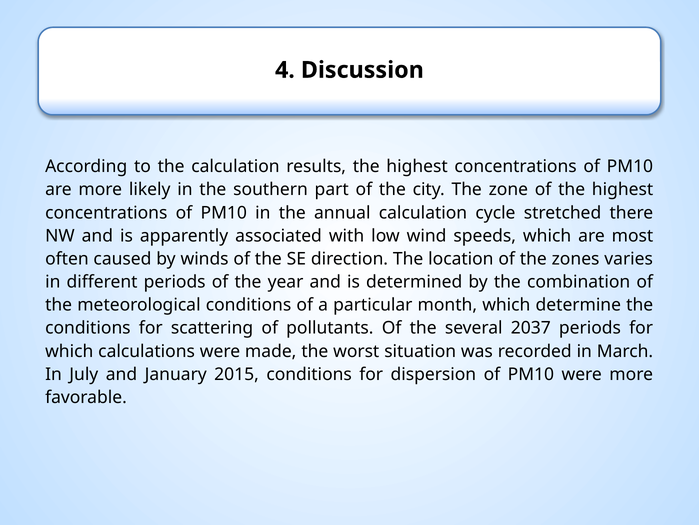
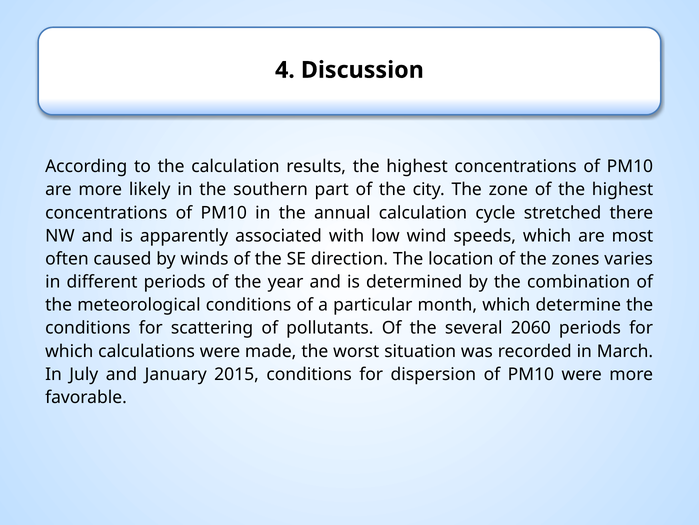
2037: 2037 -> 2060
